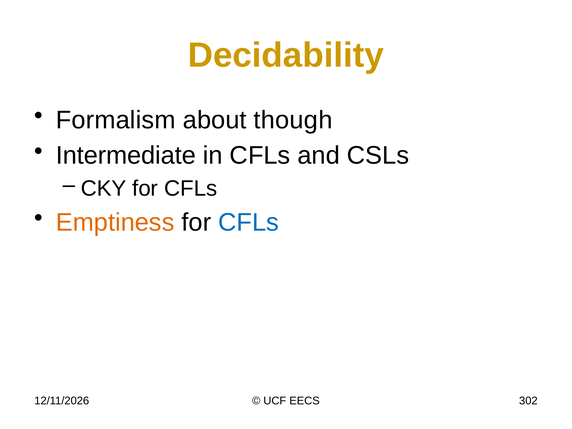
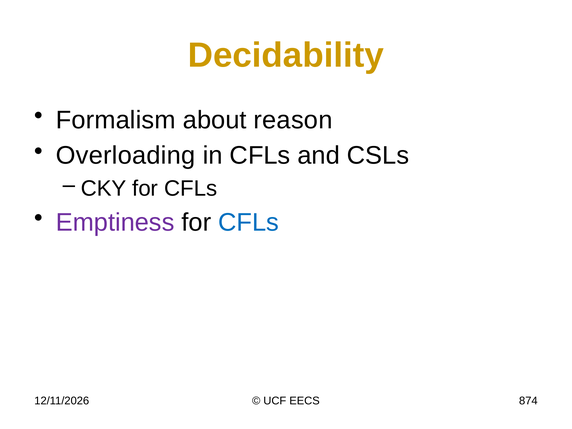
though: though -> reason
Intermediate: Intermediate -> Overloading
Emptiness colour: orange -> purple
302: 302 -> 874
